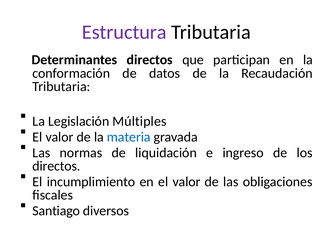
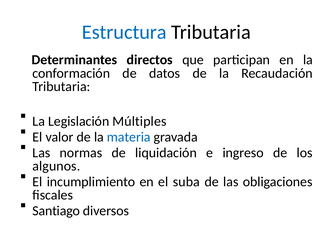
Estructura colour: purple -> blue
directos at (56, 166): directos -> algunos
en el valor: valor -> suba
